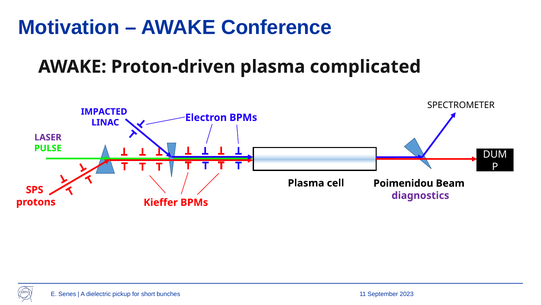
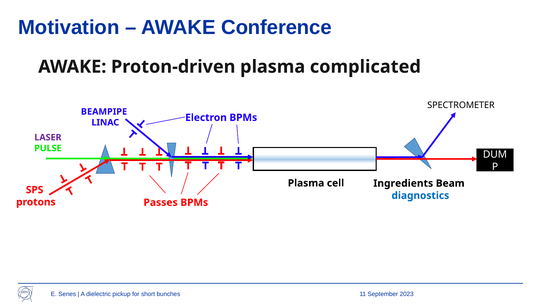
IMPACTED: IMPACTED -> BEAMPIPE
Poimenidou: Poimenidou -> Ingredients
diagnostics colour: purple -> blue
Kieffer: Kieffer -> Passes
